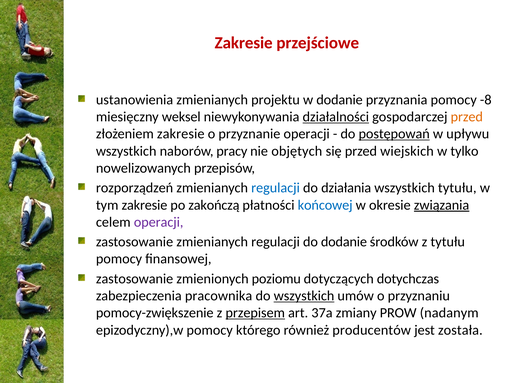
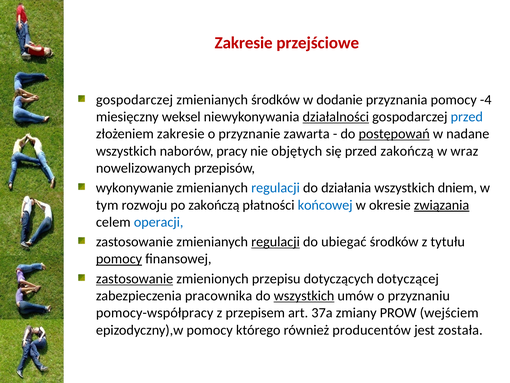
ustanowienia at (135, 100): ustanowienia -> gospodarczej
zmienianych projektu: projektu -> środków
-8: -8 -> -4
przed at (467, 117) colour: orange -> blue
przyznanie operacji: operacji -> zawarta
upływu: upływu -> nadane
przed wiejskich: wiejskich -> zakończą
tylko: tylko -> wraz
rozporządzeń: rozporządzeń -> wykonywanie
wszystkich tytułu: tytułu -> dniem
tym zakresie: zakresie -> rozwoju
operacji at (159, 222) colour: purple -> blue
regulacji at (276, 242) underline: none -> present
do dodanie: dodanie -> ubiegać
pomocy at (119, 259) underline: none -> present
zastosowanie at (135, 278) underline: none -> present
poziomu: poziomu -> przepisu
dotychczas: dotychczas -> dotyczącej
pomocy-zwiększenie: pomocy-zwiększenie -> pomocy-współpracy
przepisem underline: present -> none
nadanym: nadanym -> wejściem
